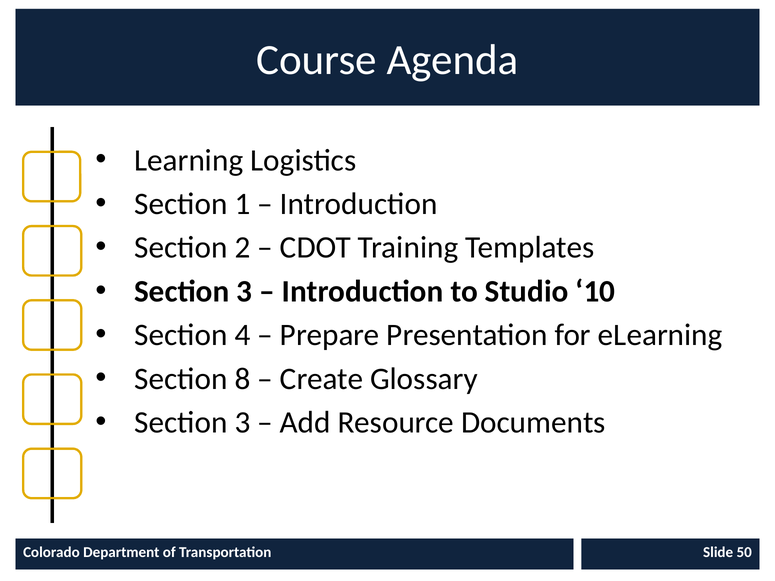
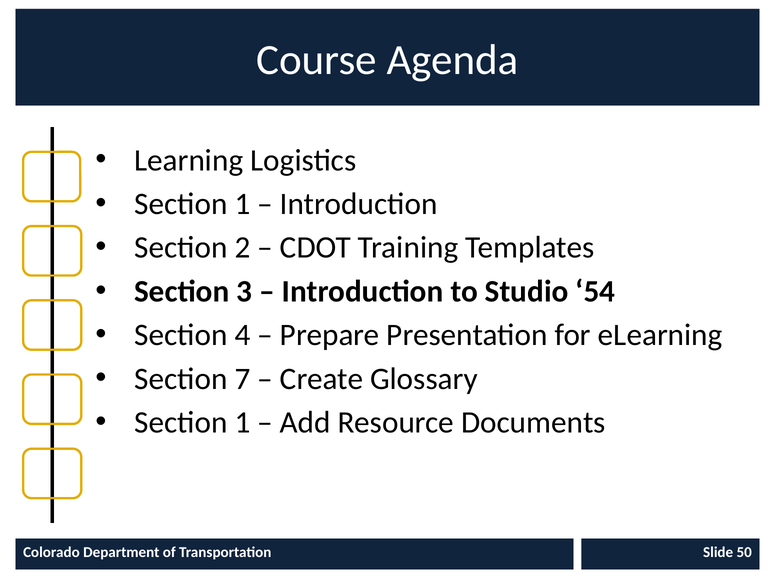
10: 10 -> 54
8: 8 -> 7
3 at (242, 423): 3 -> 1
